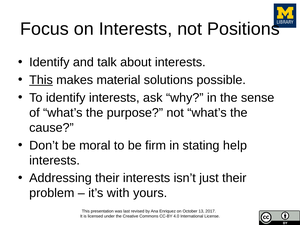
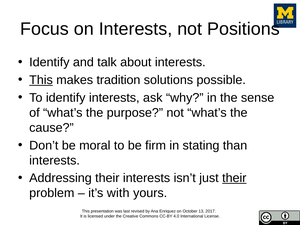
material: material -> tradition
help: help -> than
their at (234, 178) underline: none -> present
